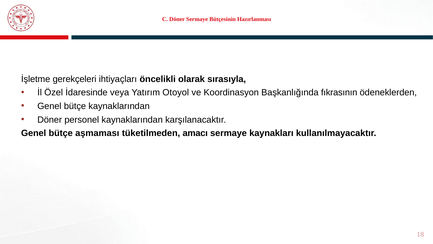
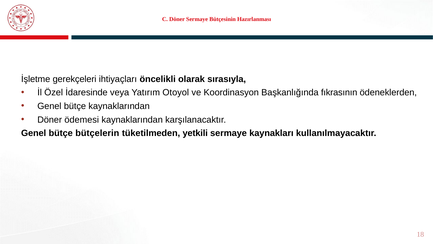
personel: personel -> ödemesi
aşmaması: aşmaması -> bütçelerin
amacı: amacı -> yetkili
